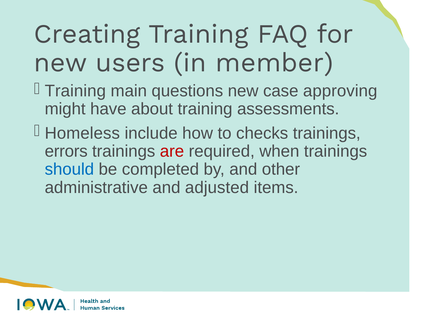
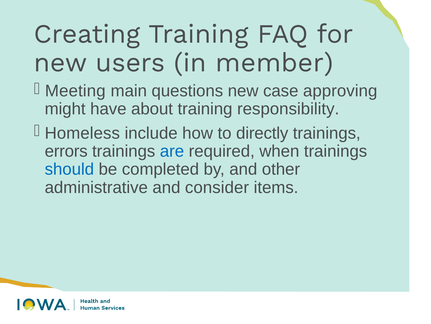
Training at (75, 91): Training -> Meeting
assessments: assessments -> responsibility
checks: checks -> directly
are colour: red -> blue
adjusted: adjusted -> consider
